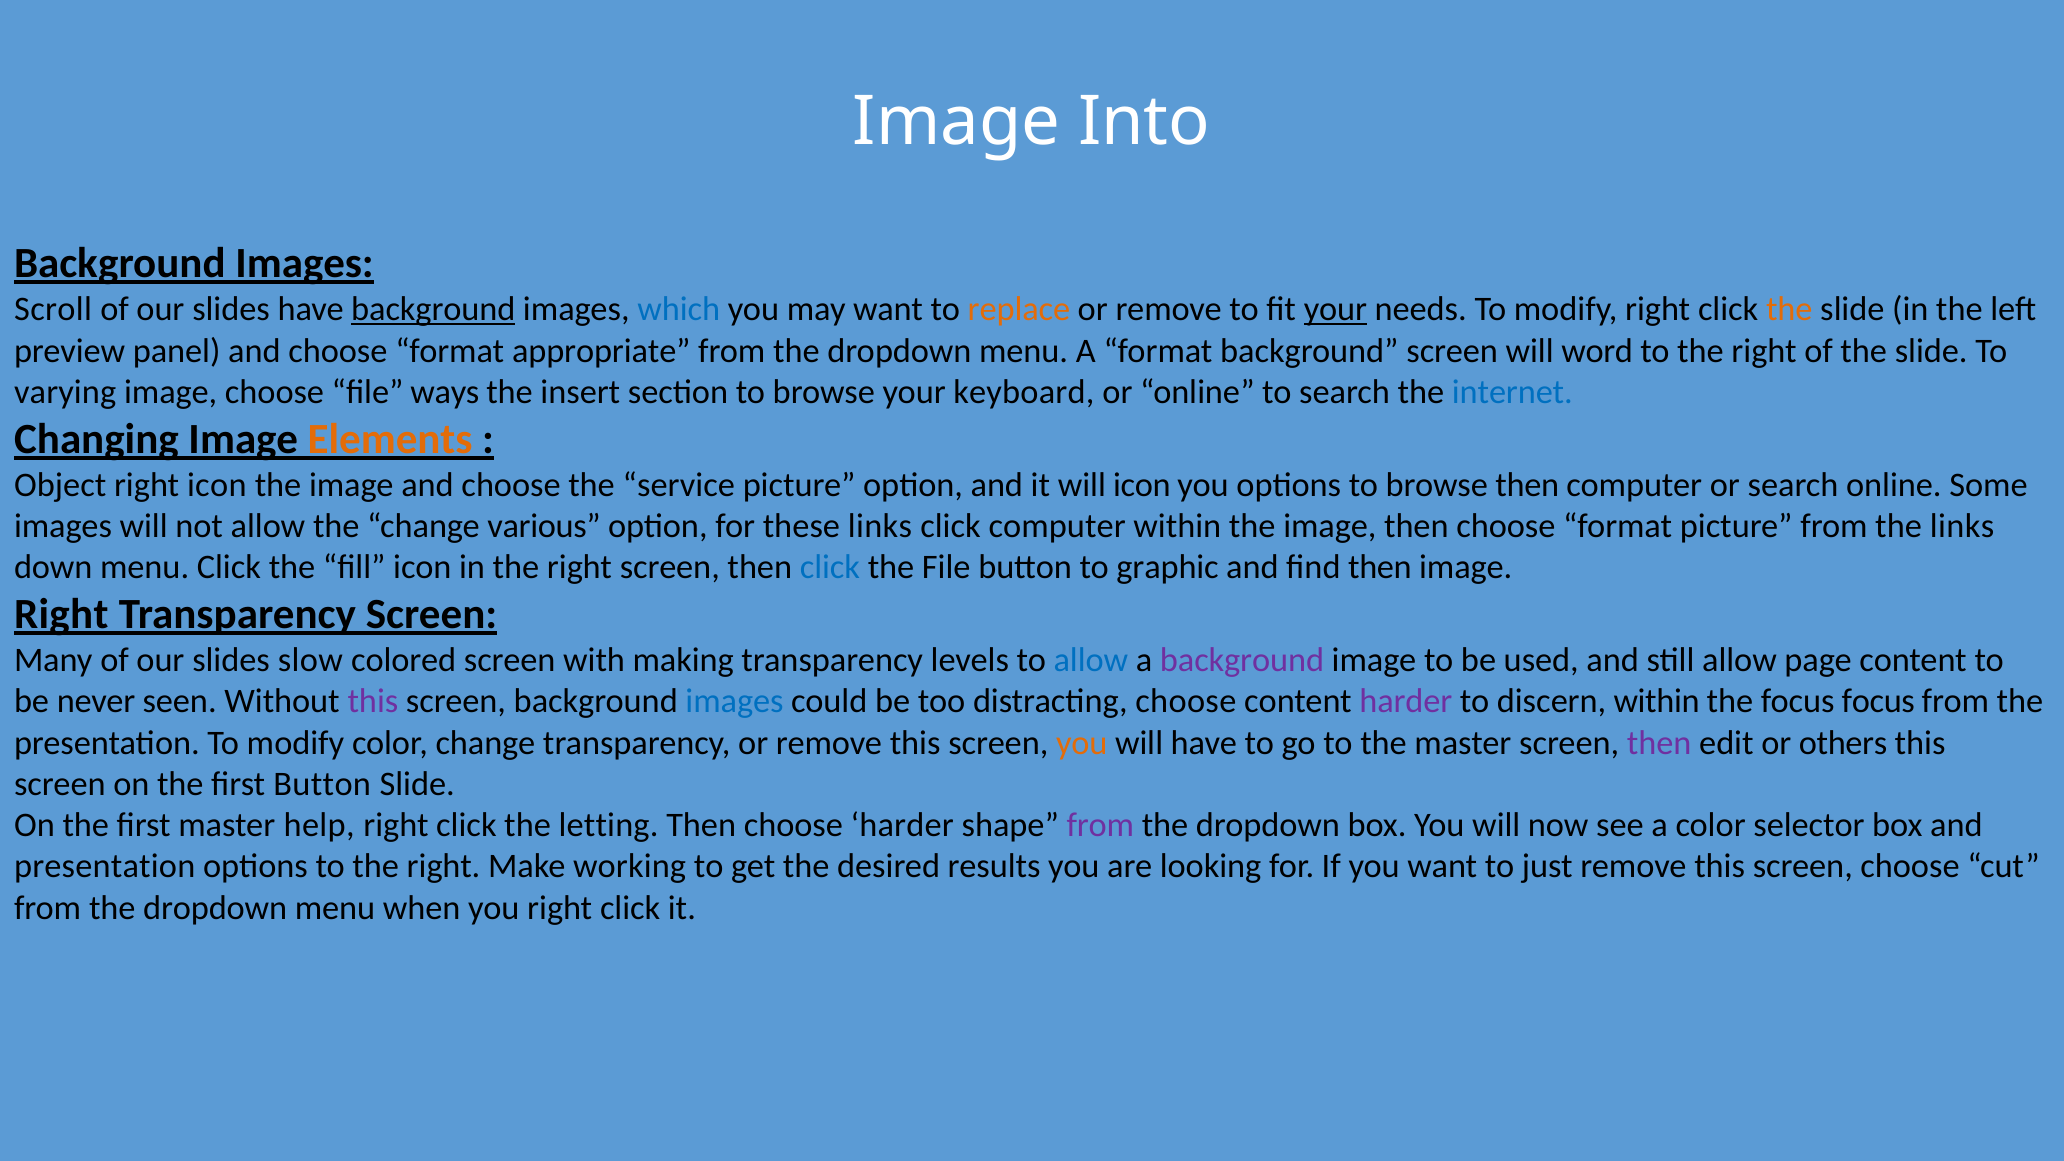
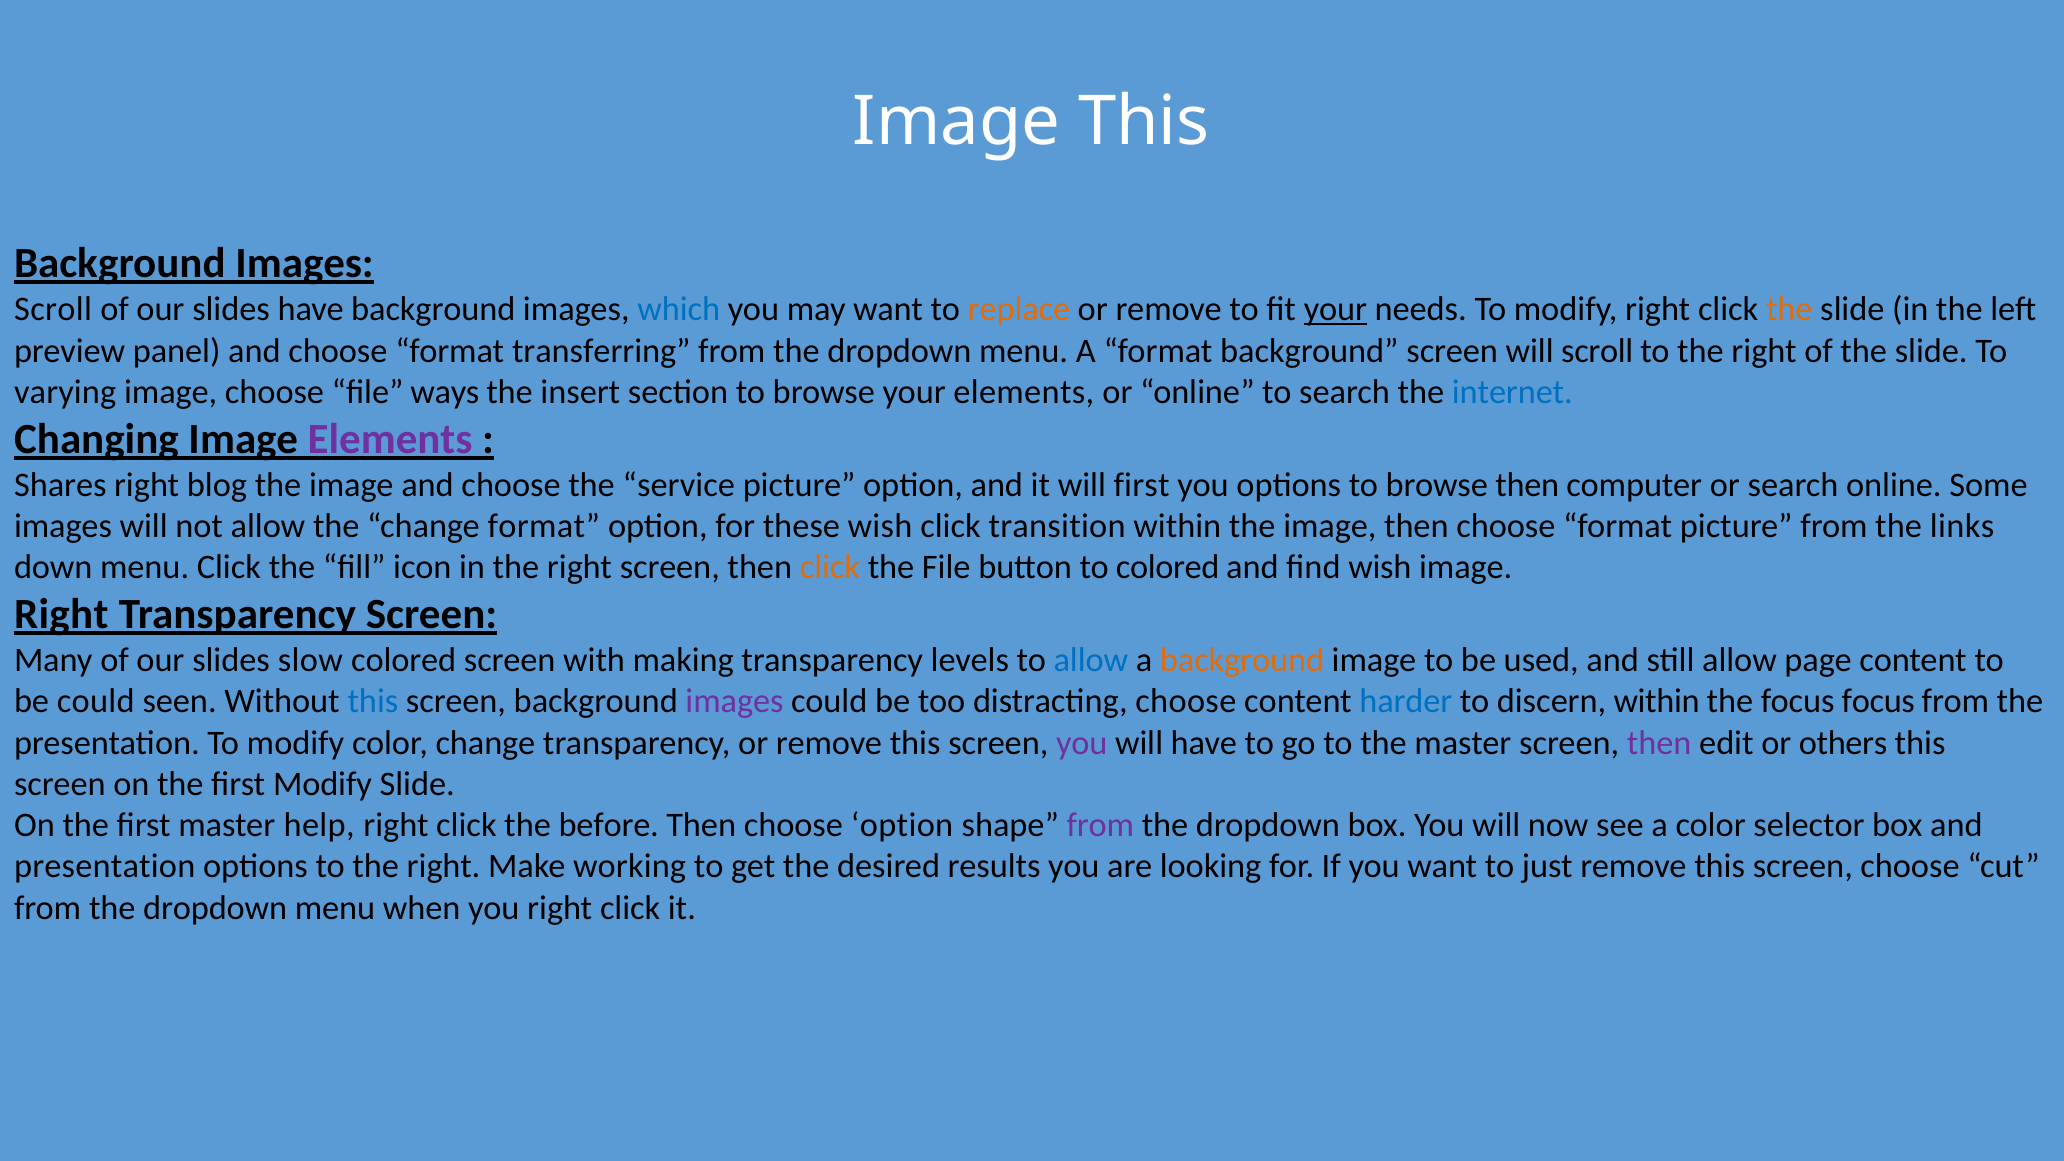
Image Into: Into -> This
background at (433, 309) underline: present -> none
appropriate: appropriate -> transferring
will word: word -> scroll
your keyboard: keyboard -> elements
Elements at (390, 439) colour: orange -> purple
Object: Object -> Shares
right icon: icon -> blog
will icon: icon -> first
change various: various -> format
these links: links -> wish
click computer: computer -> transition
click at (830, 567) colour: blue -> orange
to graphic: graphic -> colored
find then: then -> wish
background at (1242, 660) colour: purple -> orange
be never: never -> could
this at (373, 702) colour: purple -> blue
images at (735, 702) colour: blue -> purple
harder at (1406, 702) colour: purple -> blue
you at (1082, 743) colour: orange -> purple
first Button: Button -> Modify
letting: letting -> before
choose harder: harder -> option
